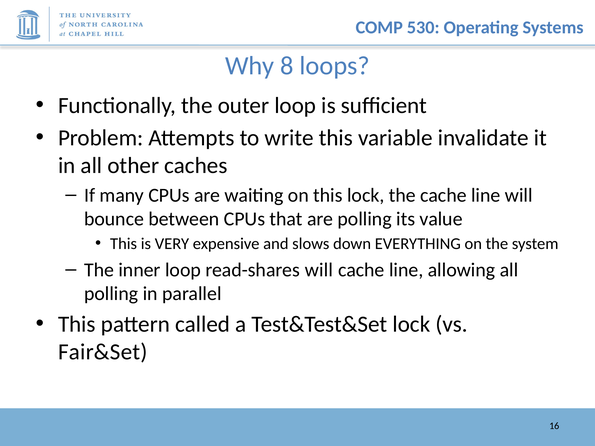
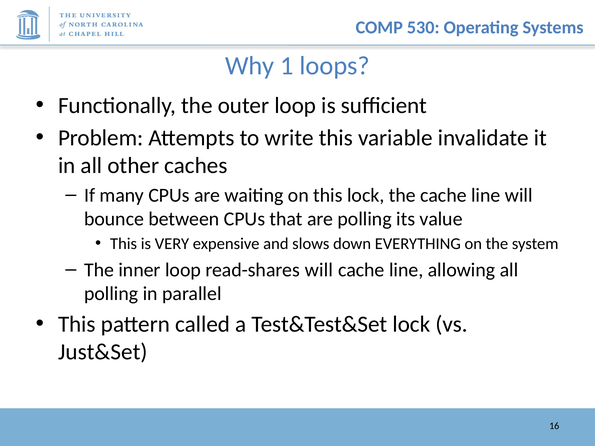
8: 8 -> 1
Fair&Set: Fair&Set -> Just&Set
